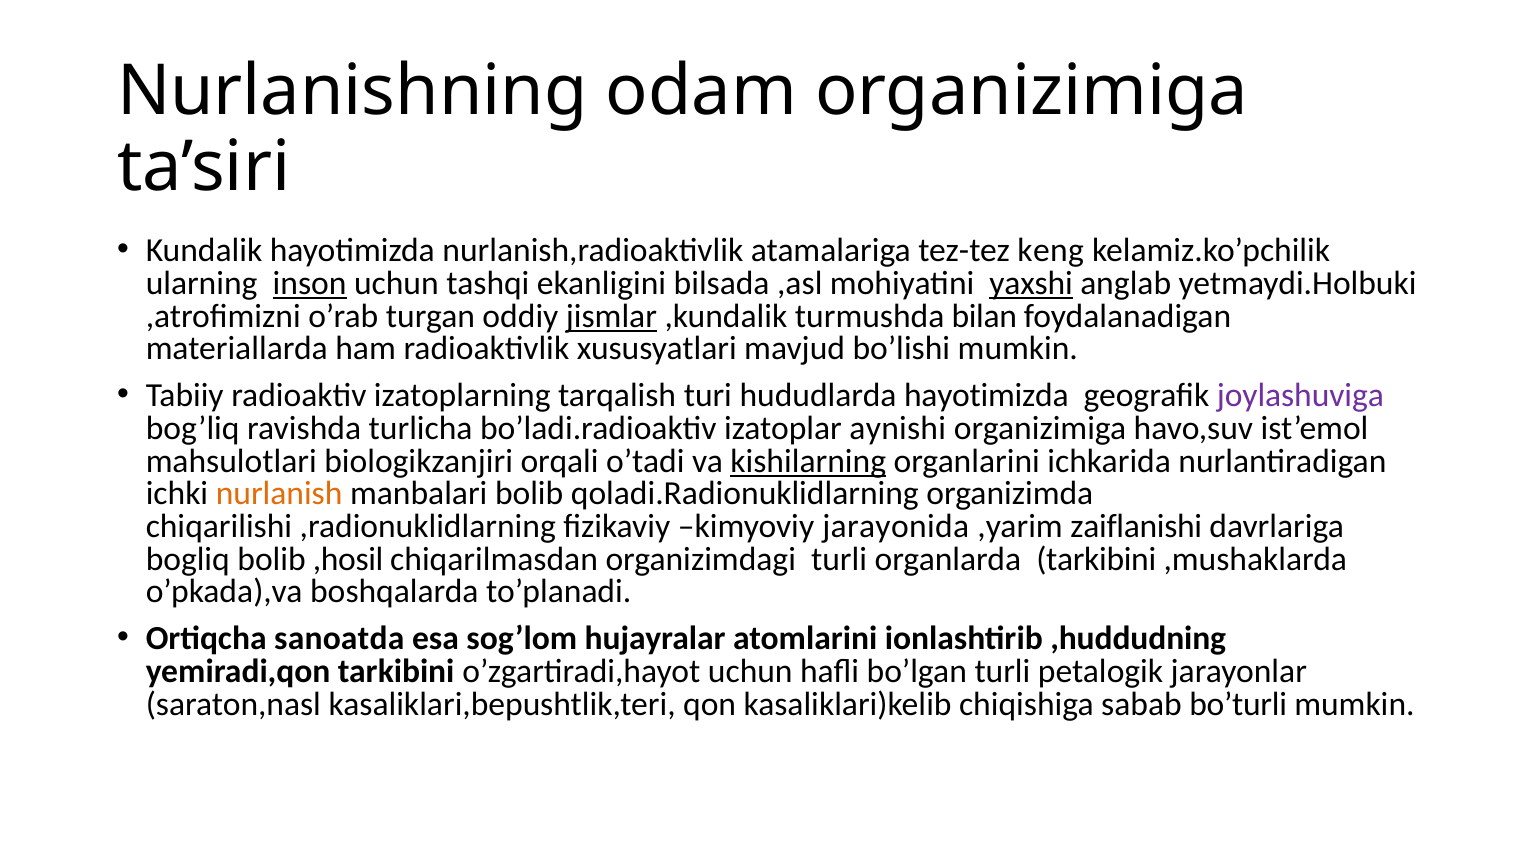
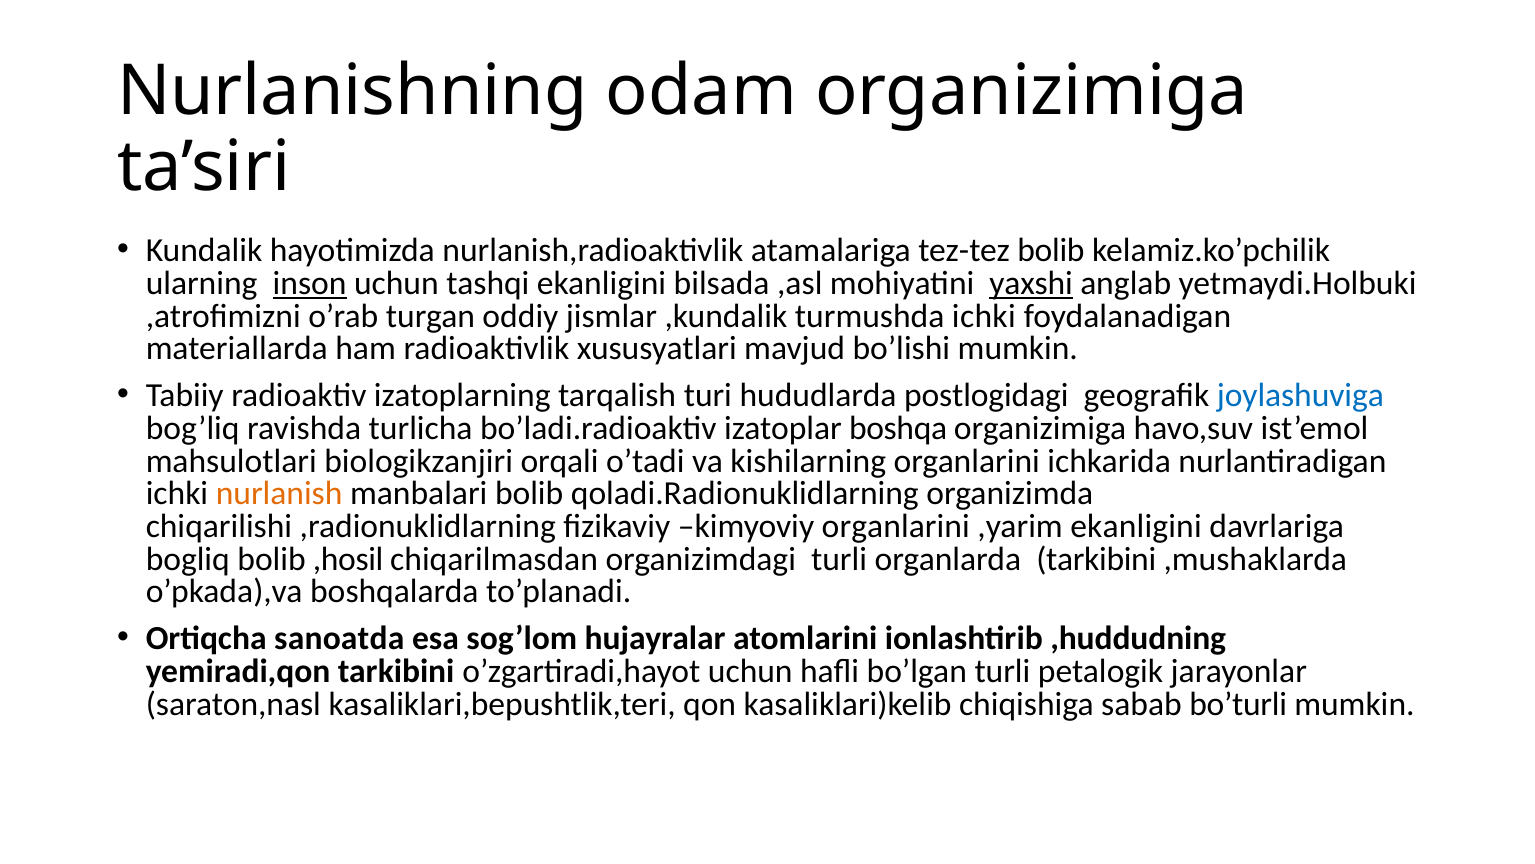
tez-tez keng: keng -> bolib
jismlar underline: present -> none
turmushda bilan: bilan -> ichki
hududlarda hayotimizda: hayotimizda -> postlogidagi
joylashuviga colour: purple -> blue
aynishi: aynishi -> boshqa
kishilarning underline: present -> none
kimyoviy jarayonida: jarayonida -> organlarini
,yarim zaiflanishi: zaiflanishi -> ekanligini
